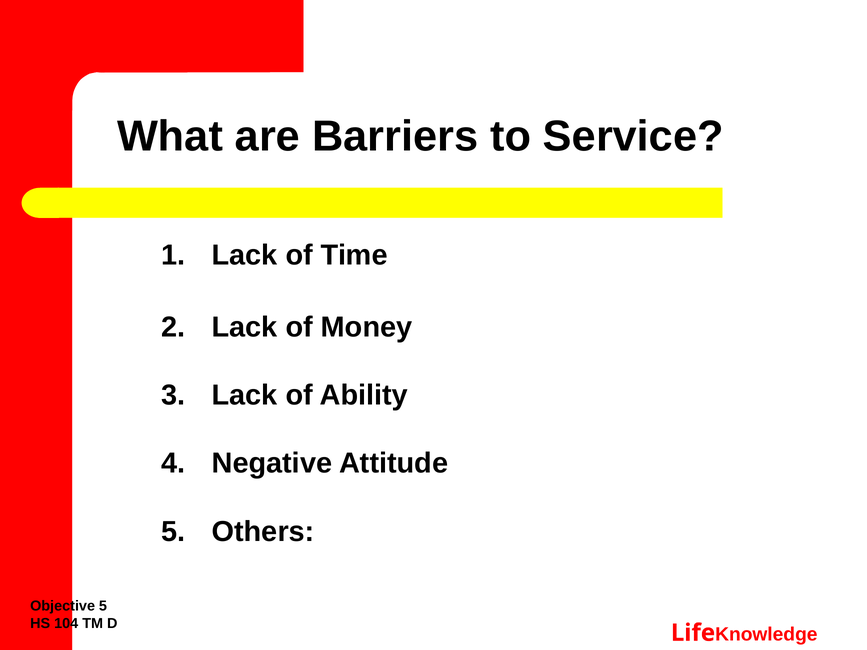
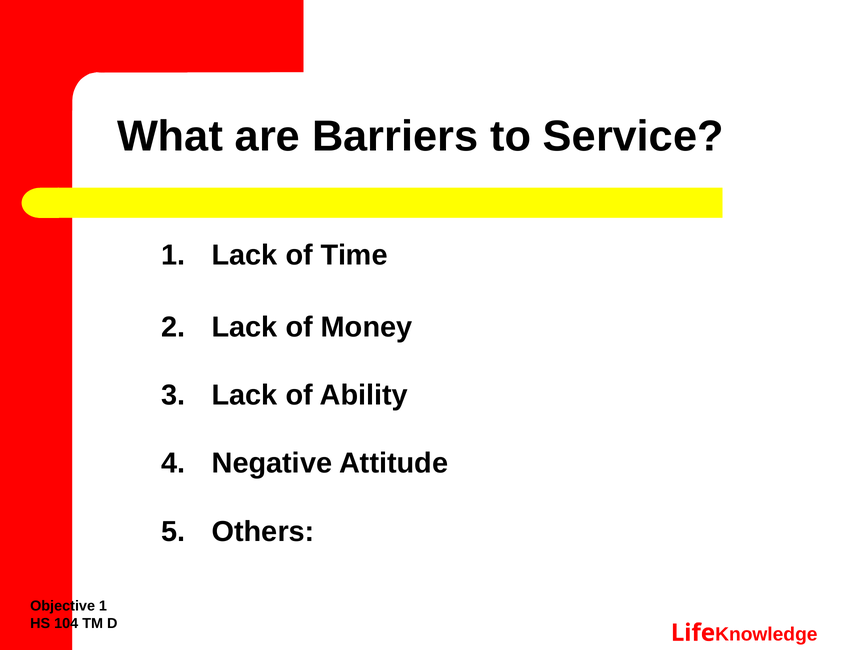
Objective 5: 5 -> 1
